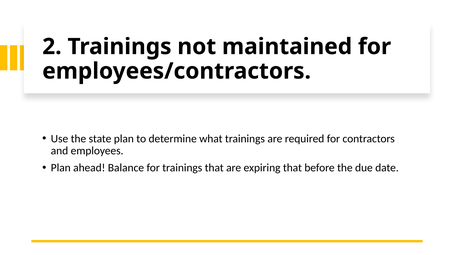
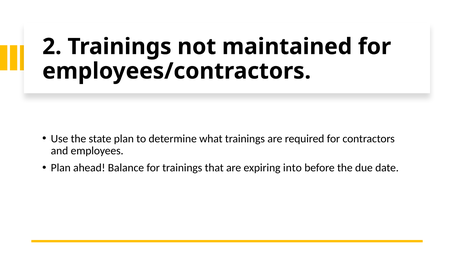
expiring that: that -> into
